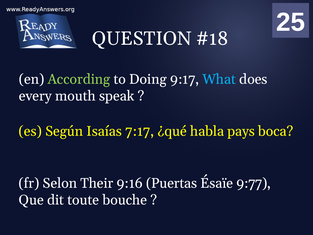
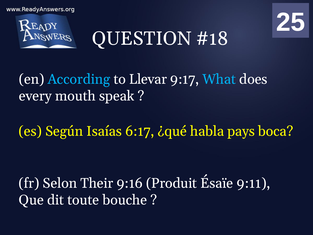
According colour: light green -> light blue
Doing: Doing -> Llevar
7:17: 7:17 -> 6:17
Puertas: Puertas -> Produit
9:77: 9:77 -> 9:11
